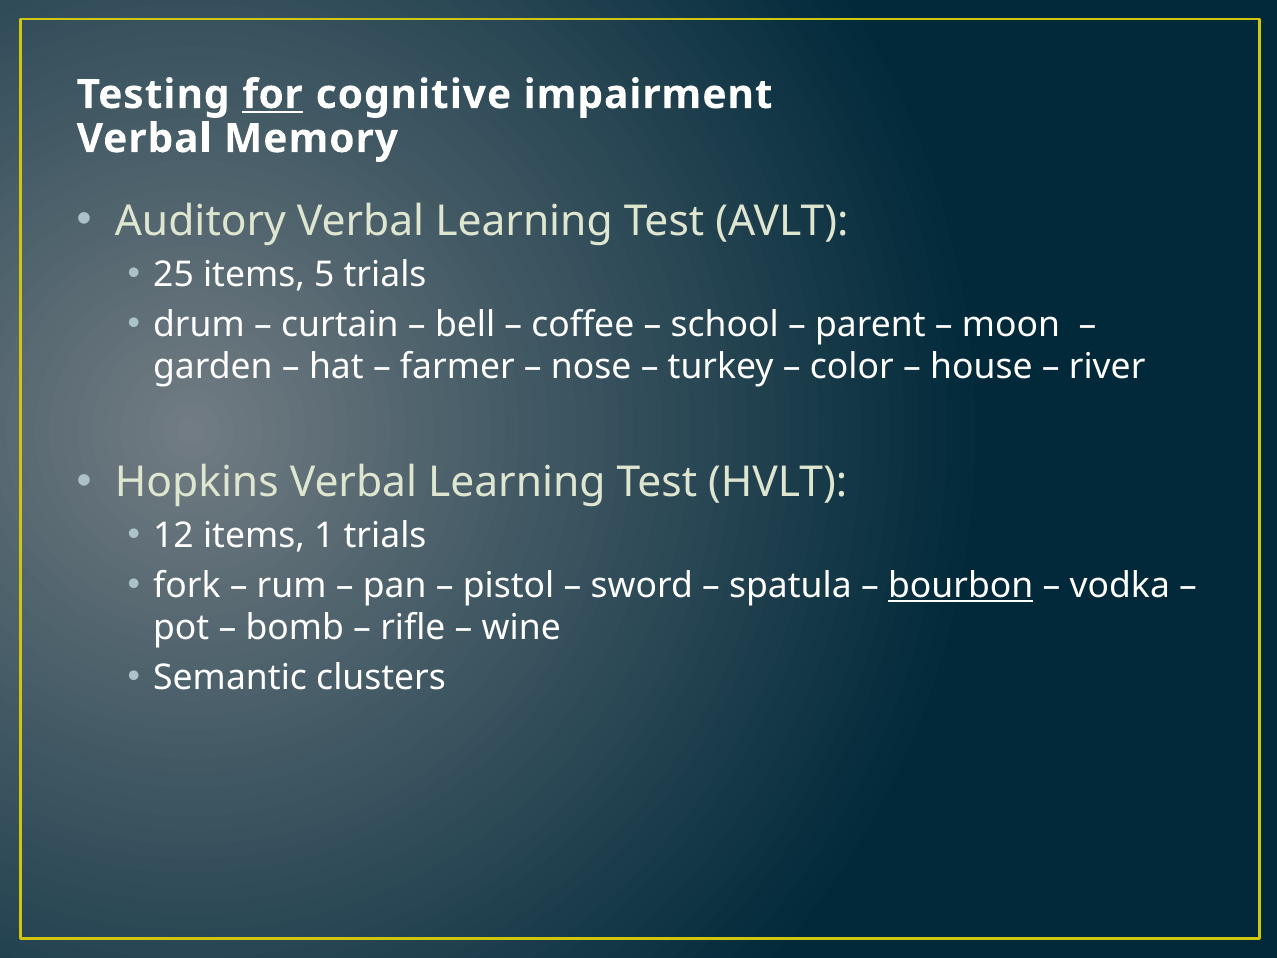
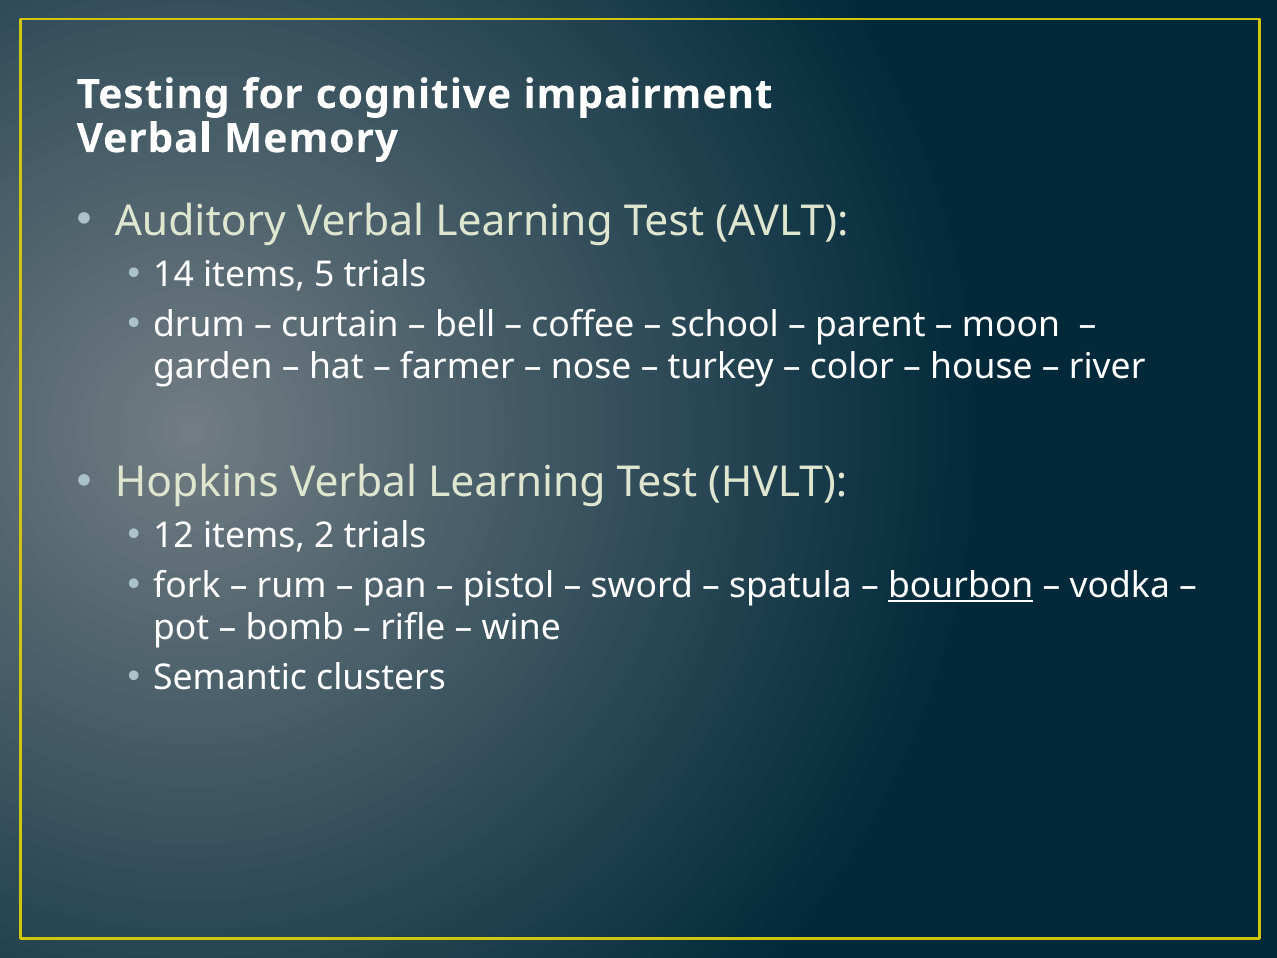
for underline: present -> none
25: 25 -> 14
1: 1 -> 2
